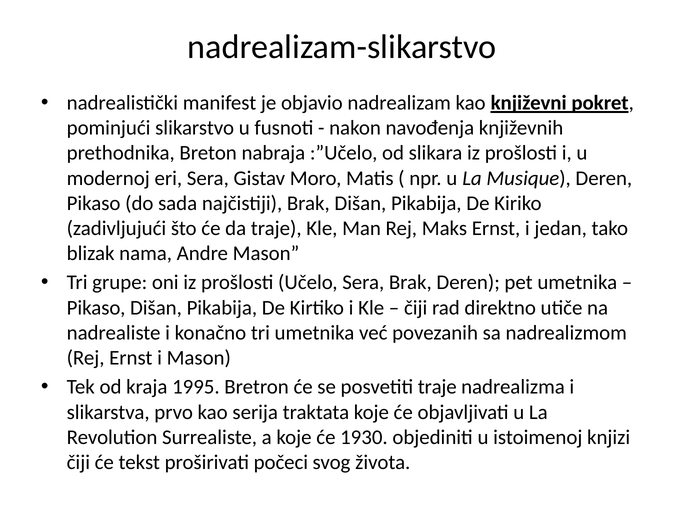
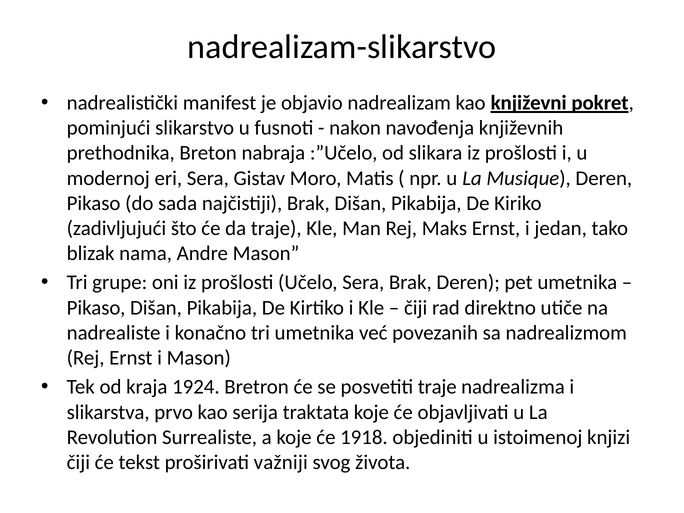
1995: 1995 -> 1924
1930: 1930 -> 1918
počeci: počeci -> važniji
